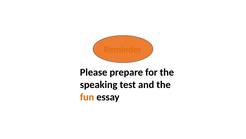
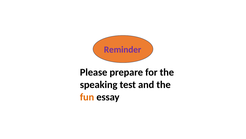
Reminder colour: orange -> purple
